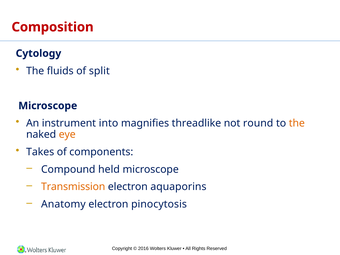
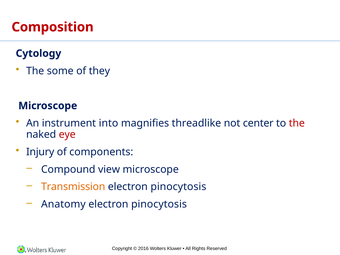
fluids: fluids -> some
split: split -> they
round: round -> center
the at (297, 123) colour: orange -> red
eye colour: orange -> red
Takes: Takes -> Injury
held: held -> view
aquaporins at (178, 187): aquaporins -> pinocytosis
